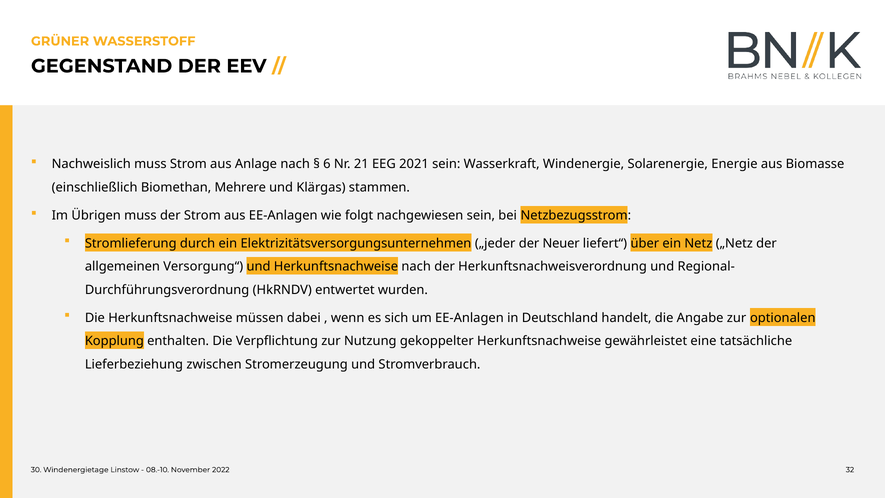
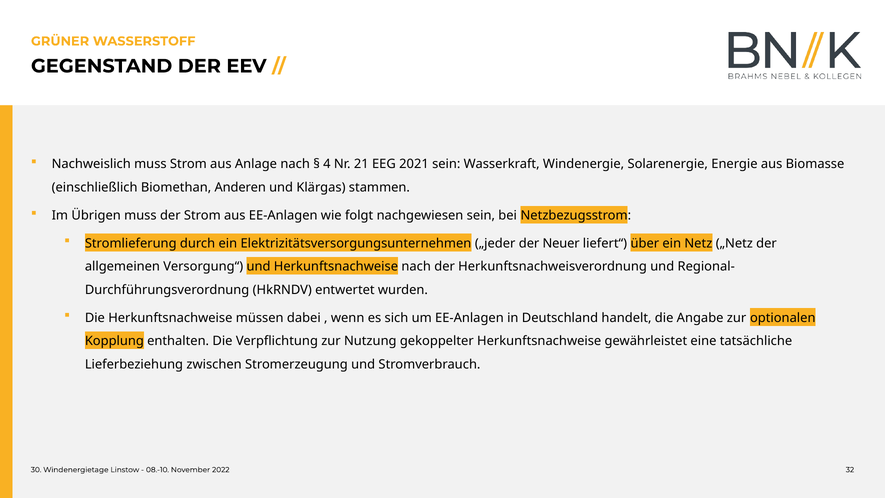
6: 6 -> 4
Mehrere: Mehrere -> Anderen
